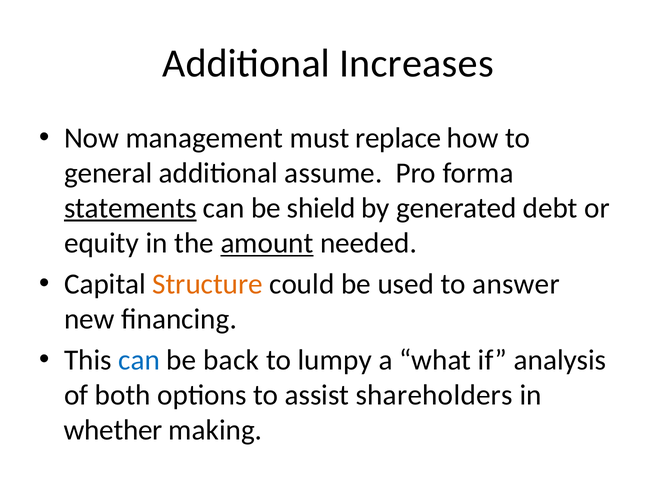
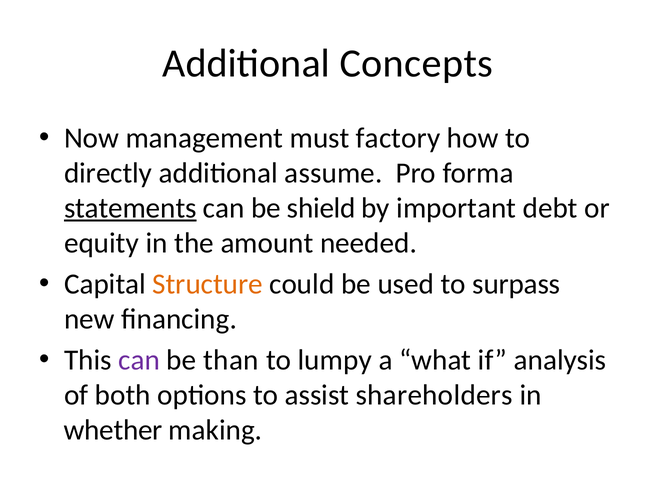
Increases: Increases -> Concepts
replace: replace -> factory
general: general -> directly
generated: generated -> important
amount underline: present -> none
answer: answer -> surpass
can at (139, 360) colour: blue -> purple
back: back -> than
